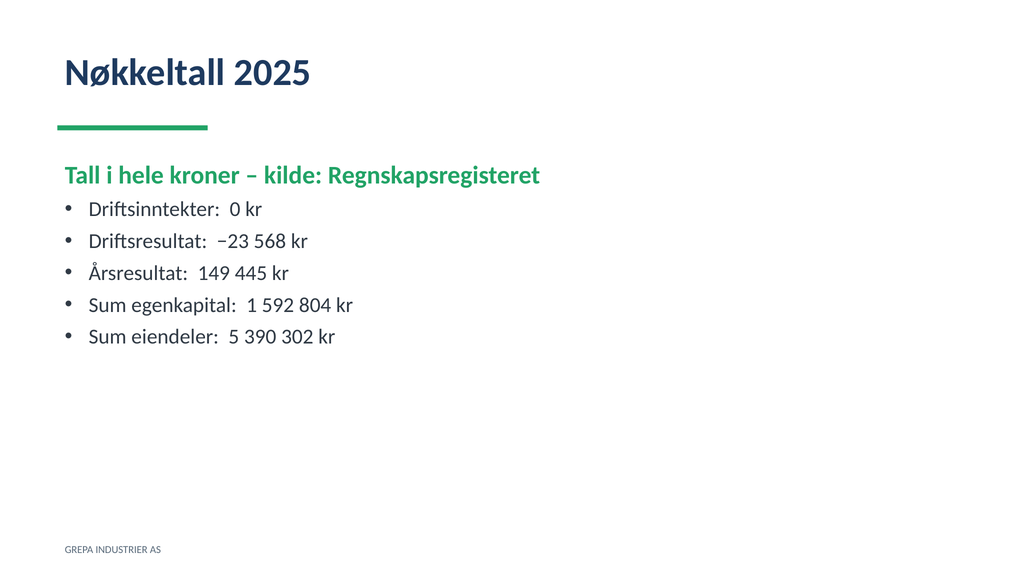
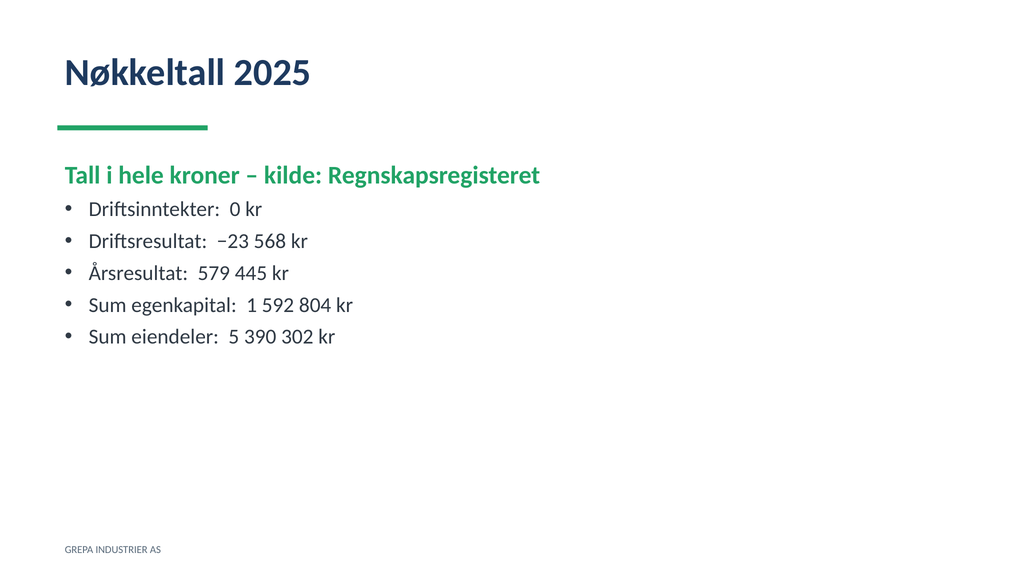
149: 149 -> 579
